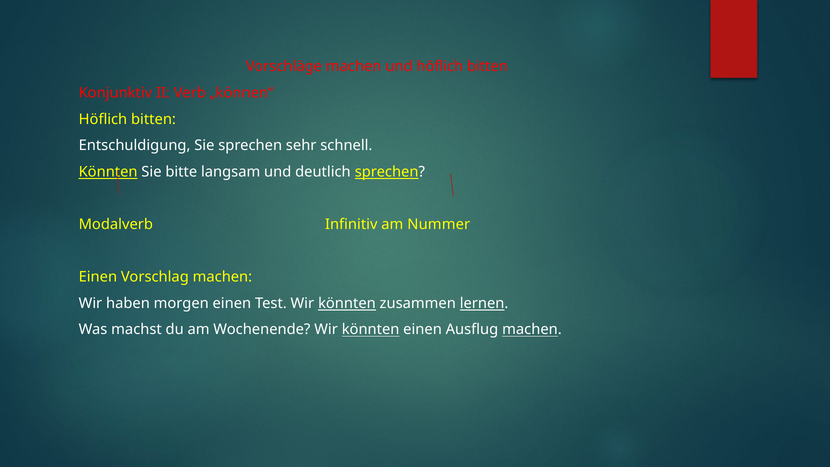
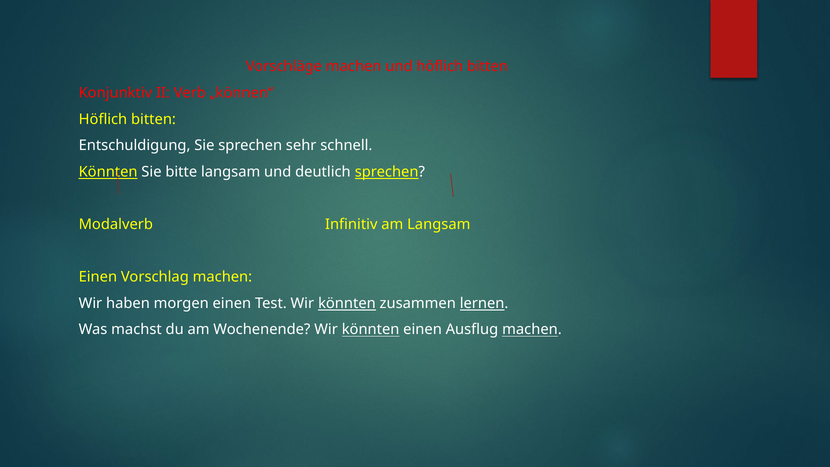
am Nummer: Nummer -> Langsam
